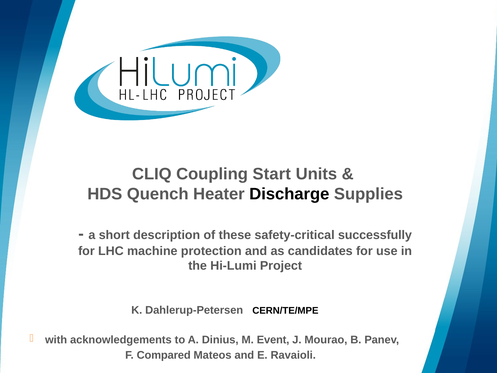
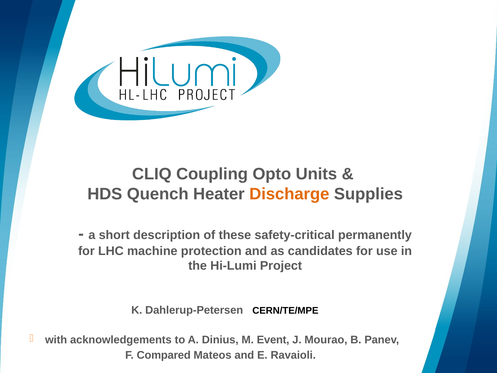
Start: Start -> Opto
Discharge colour: black -> orange
successfully: successfully -> permanently
